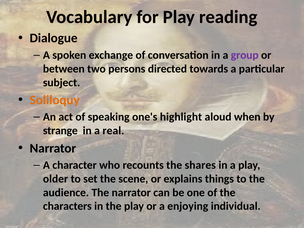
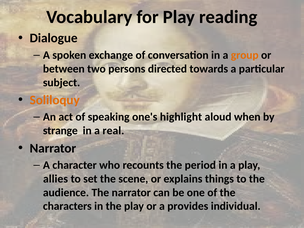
group colour: purple -> orange
shares: shares -> period
older: older -> allies
enjoying: enjoying -> provides
